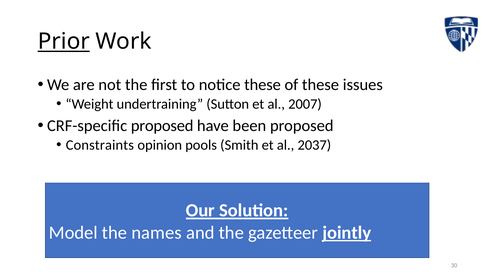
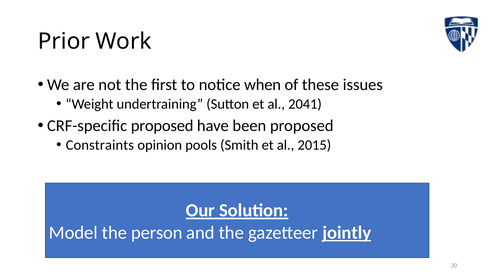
Prior underline: present -> none
notice these: these -> when
2007: 2007 -> 2041
2037: 2037 -> 2015
names: names -> person
